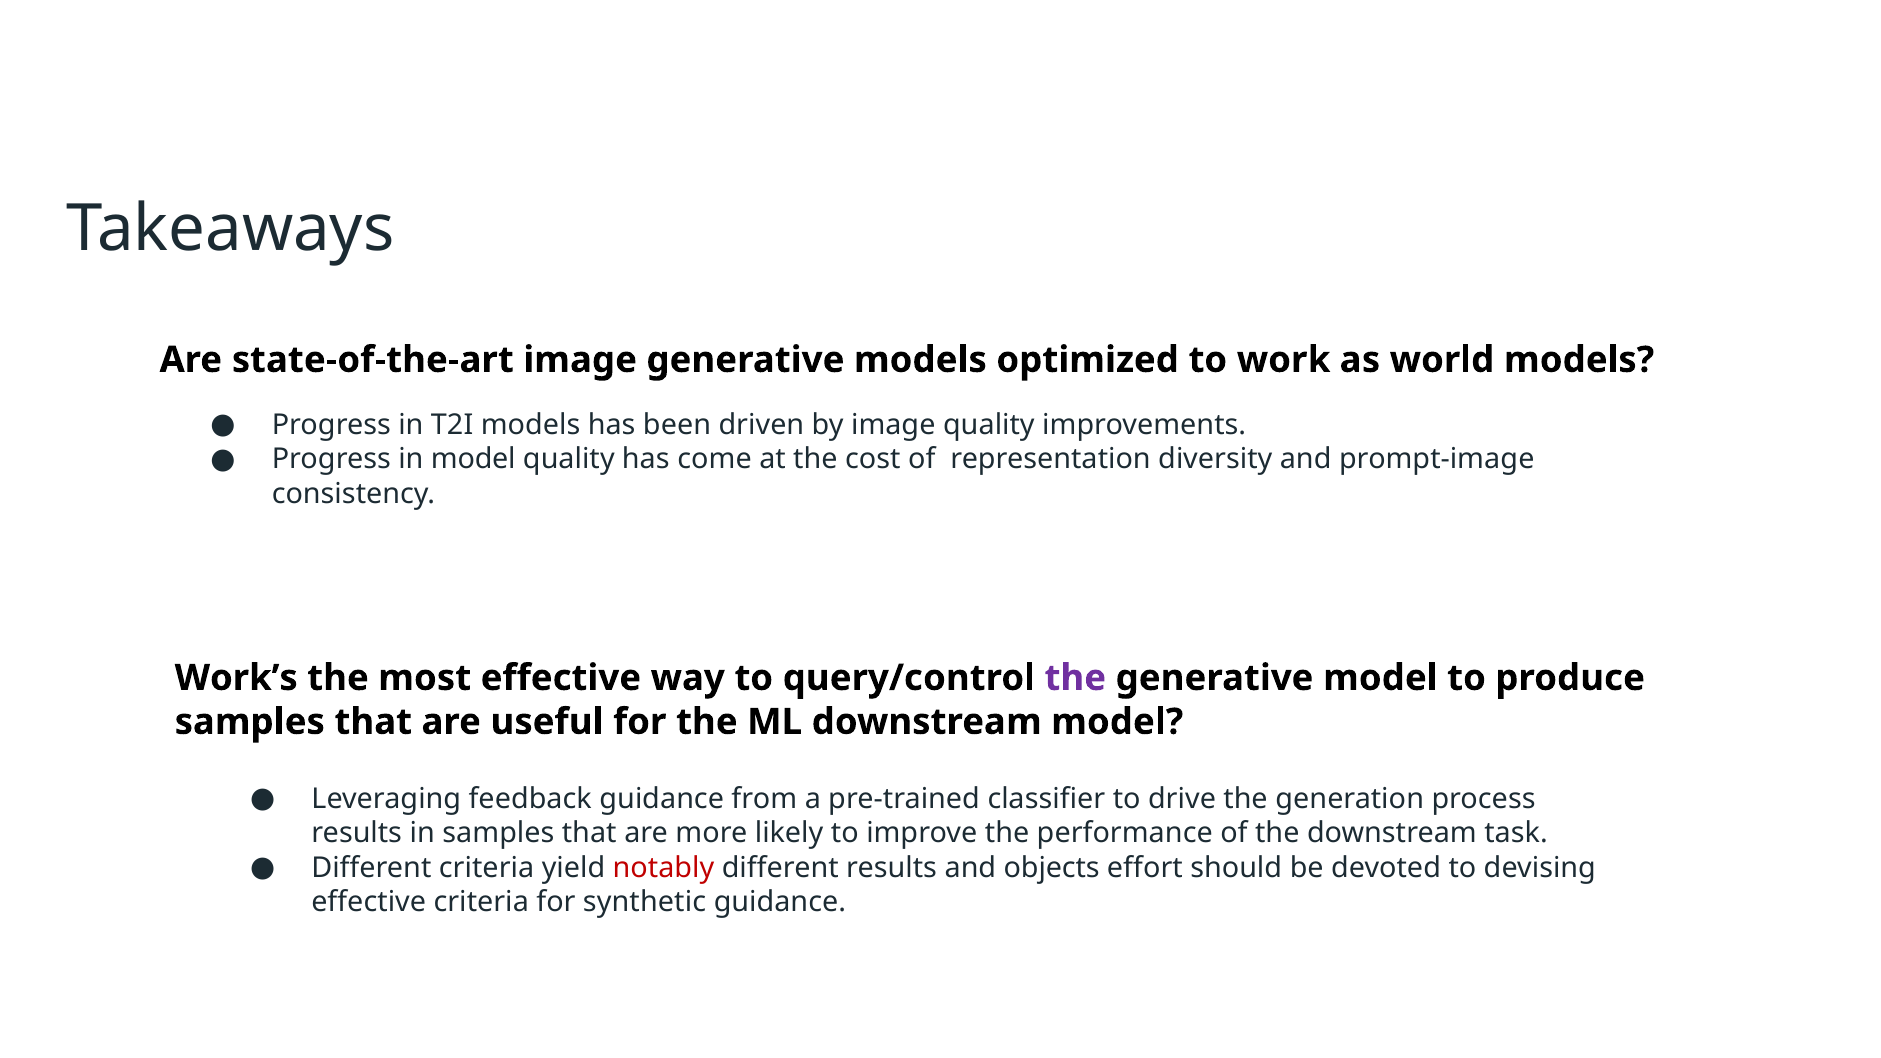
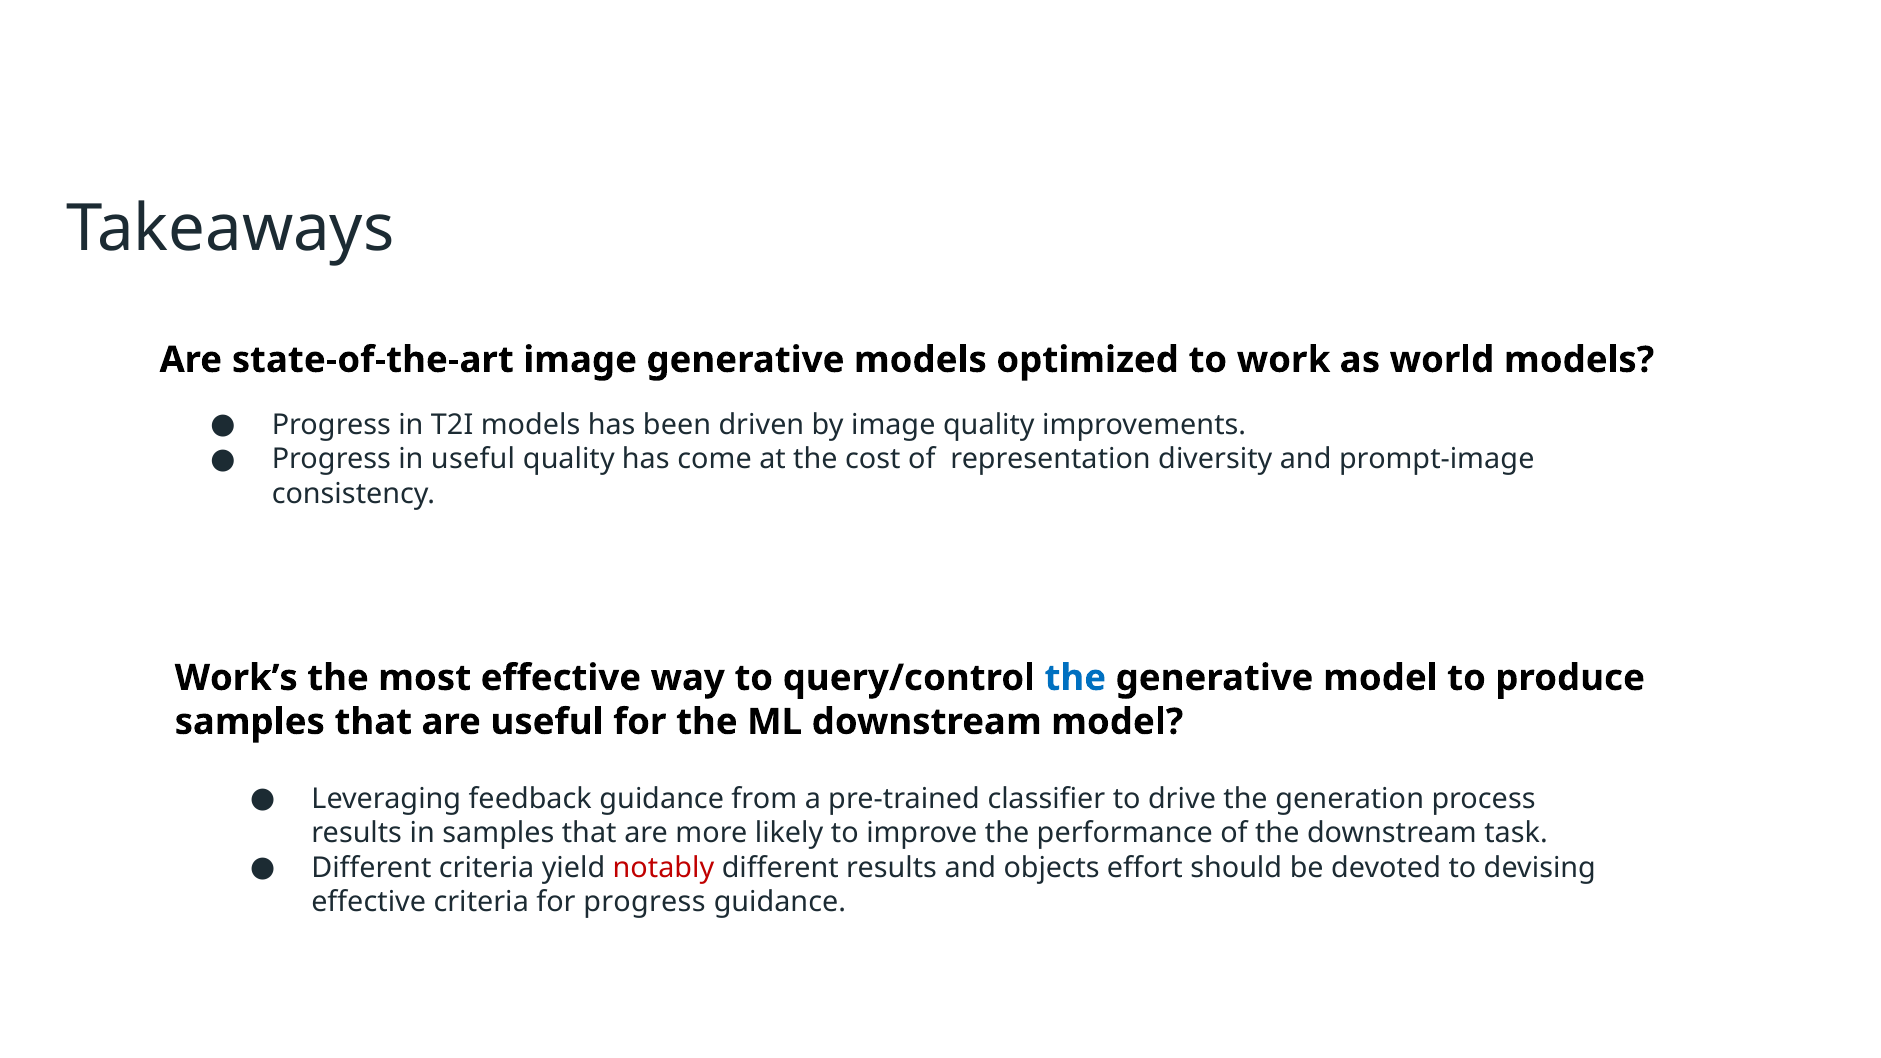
in model: model -> useful
the at (1075, 678) colour: purple -> blue
for synthetic: synthetic -> progress
